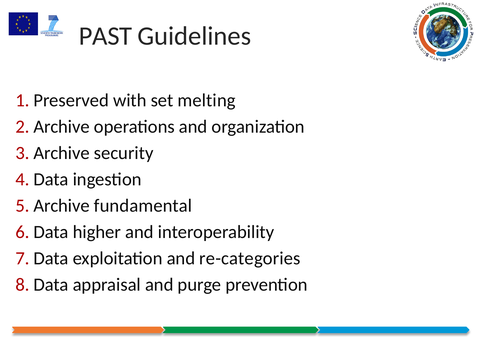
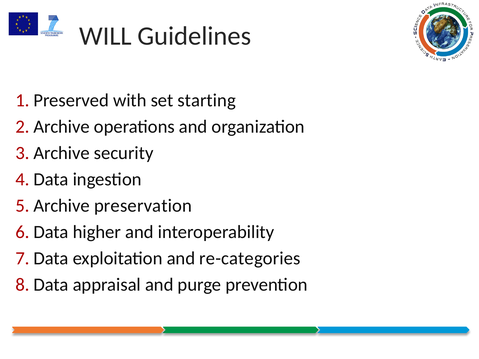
PAST: PAST -> WILL
melting: melting -> starting
fundamental: fundamental -> preservation
